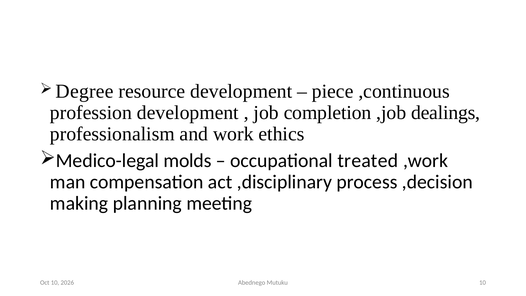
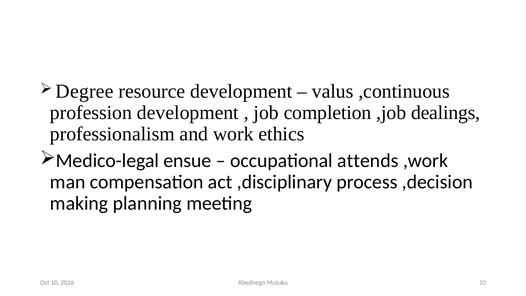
piece: piece -> valus
molds: molds -> ensue
treated: treated -> attends
